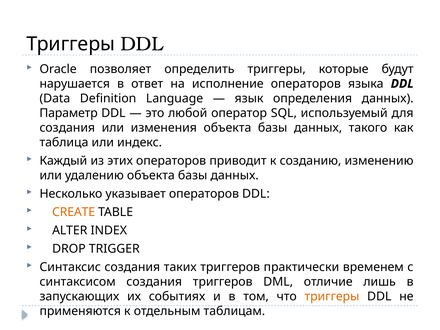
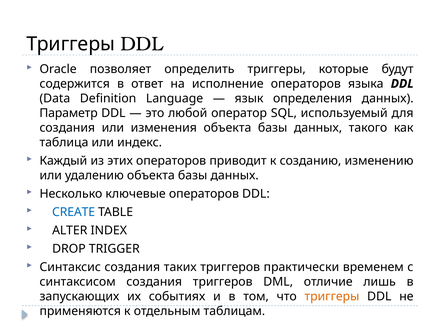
нарушается: нарушается -> содержится
указывает: указывает -> ключевые
CREATE colour: orange -> blue
